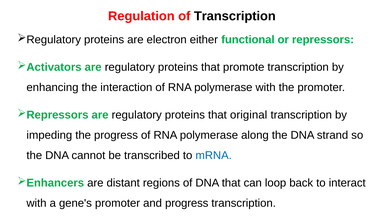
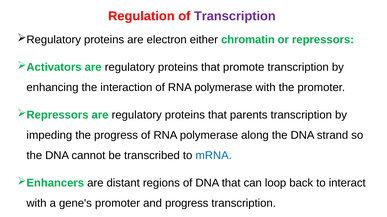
Transcription at (235, 16) colour: black -> purple
functional: functional -> chromatin
original: original -> parents
